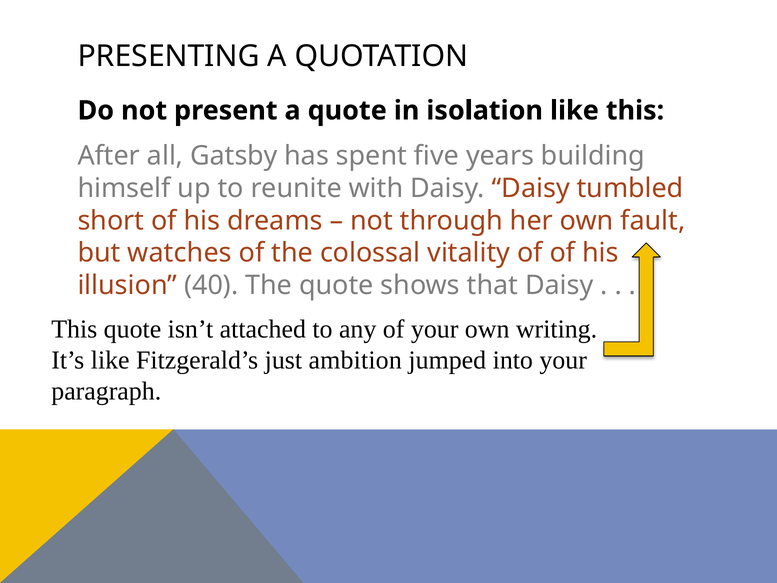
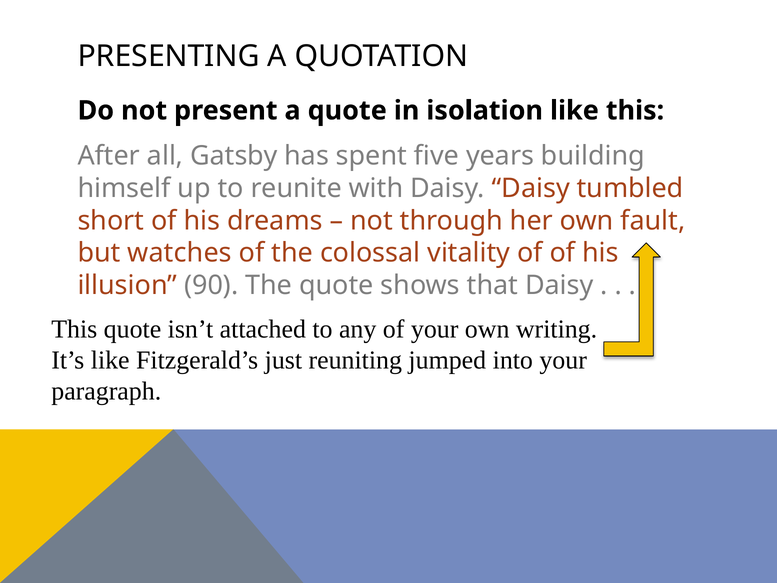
40: 40 -> 90
ambition: ambition -> reuniting
